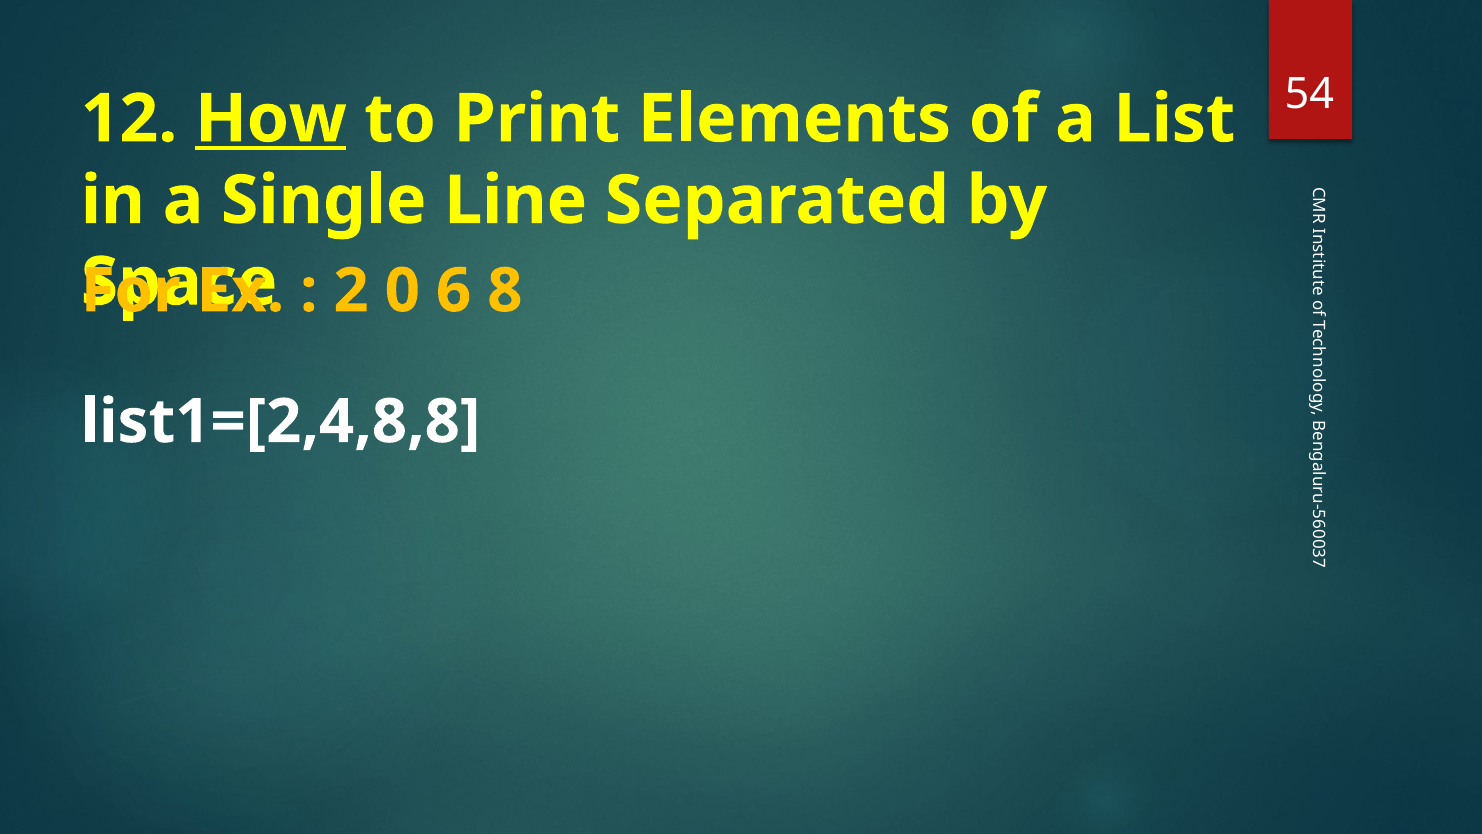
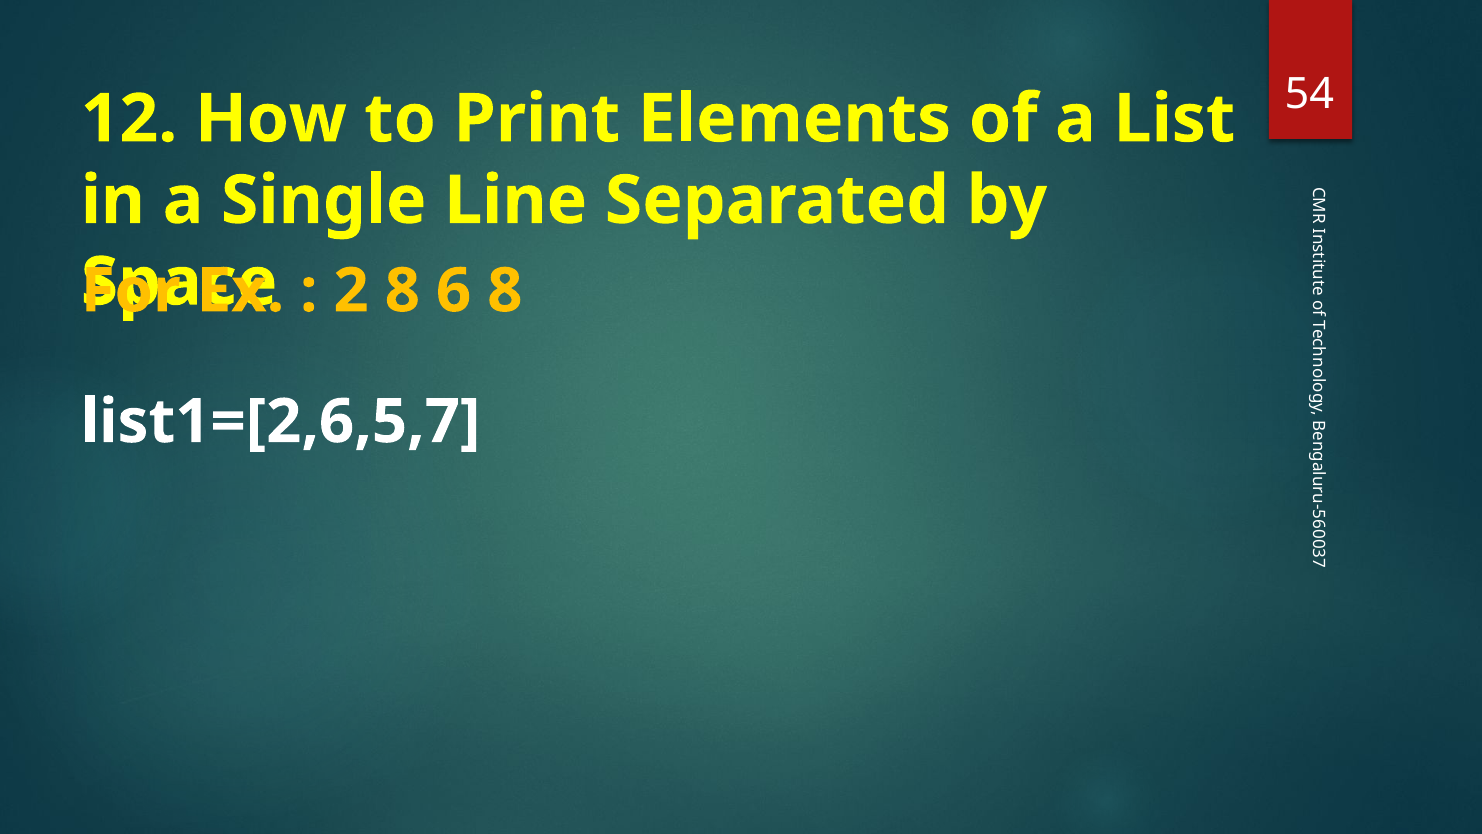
How underline: present -> none
2 0: 0 -> 8
list1=[2,4,8,8: list1=[2,4,8,8 -> list1=[2,6,5,7
